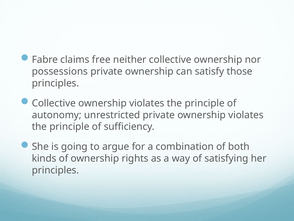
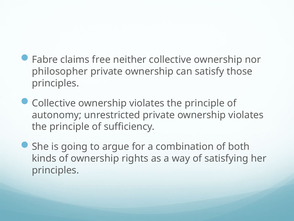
possessions: possessions -> philosopher
